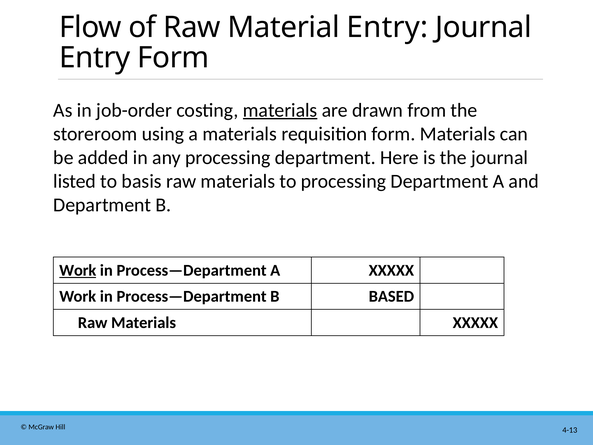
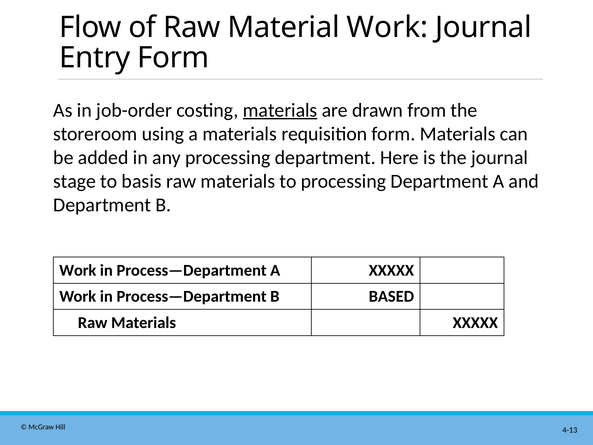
Material Entry: Entry -> Work
listed: listed -> stage
Work at (78, 270) underline: present -> none
